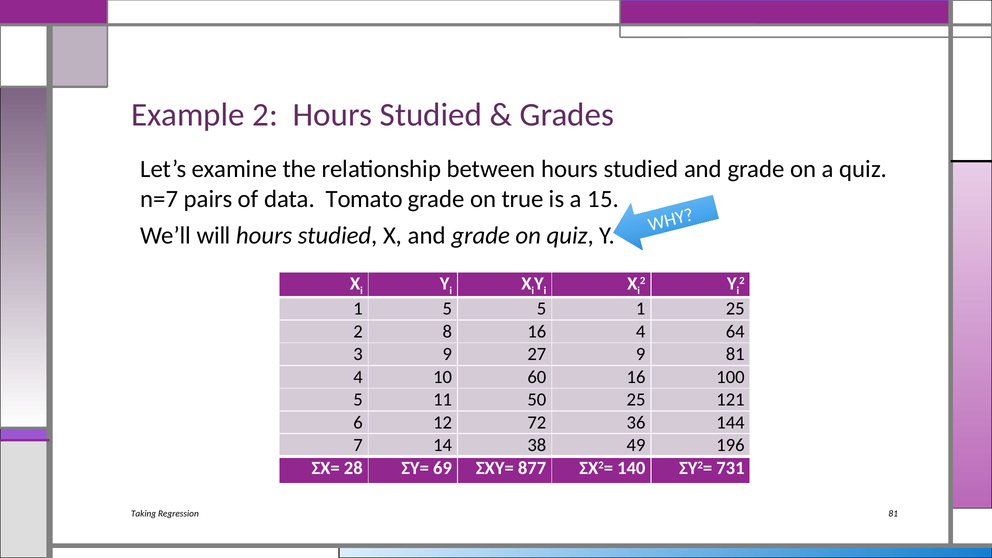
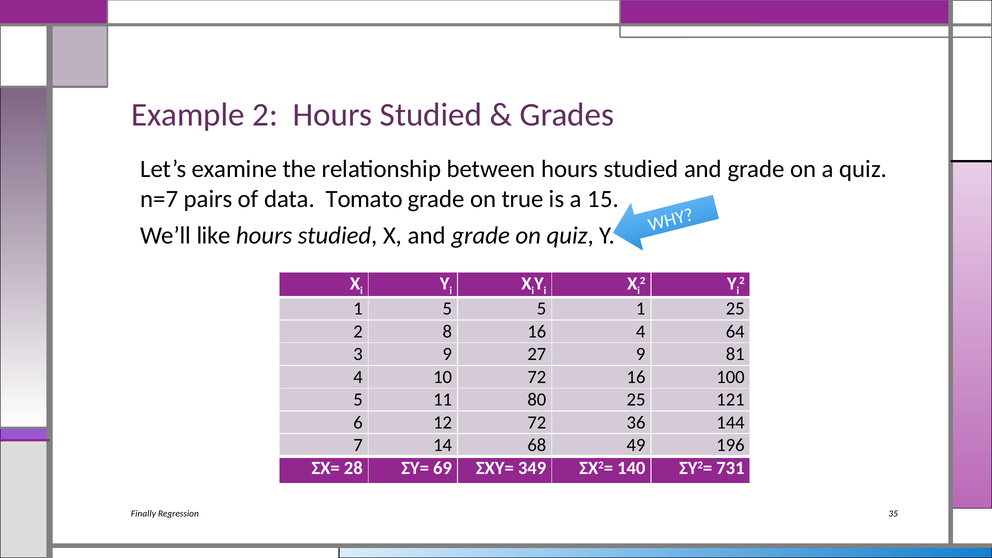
will: will -> like
10 60: 60 -> 72
50: 50 -> 80
38: 38 -> 68
877: 877 -> 349
Taking: Taking -> Finally
Regression 81: 81 -> 35
